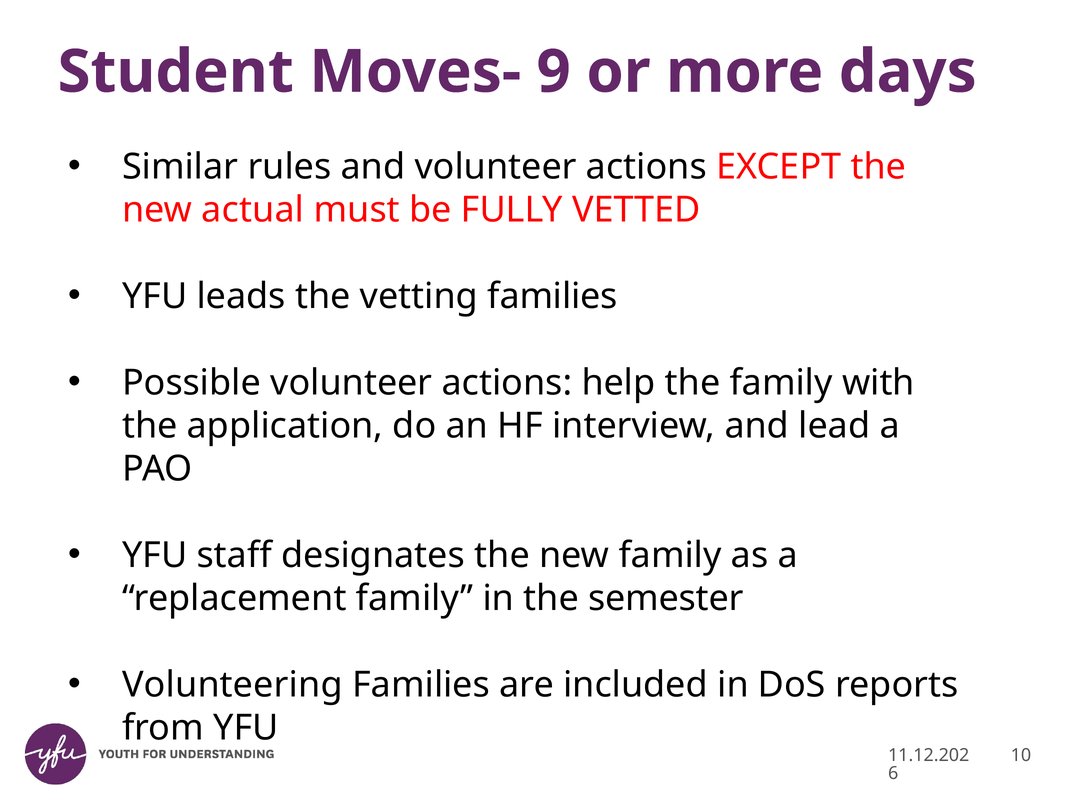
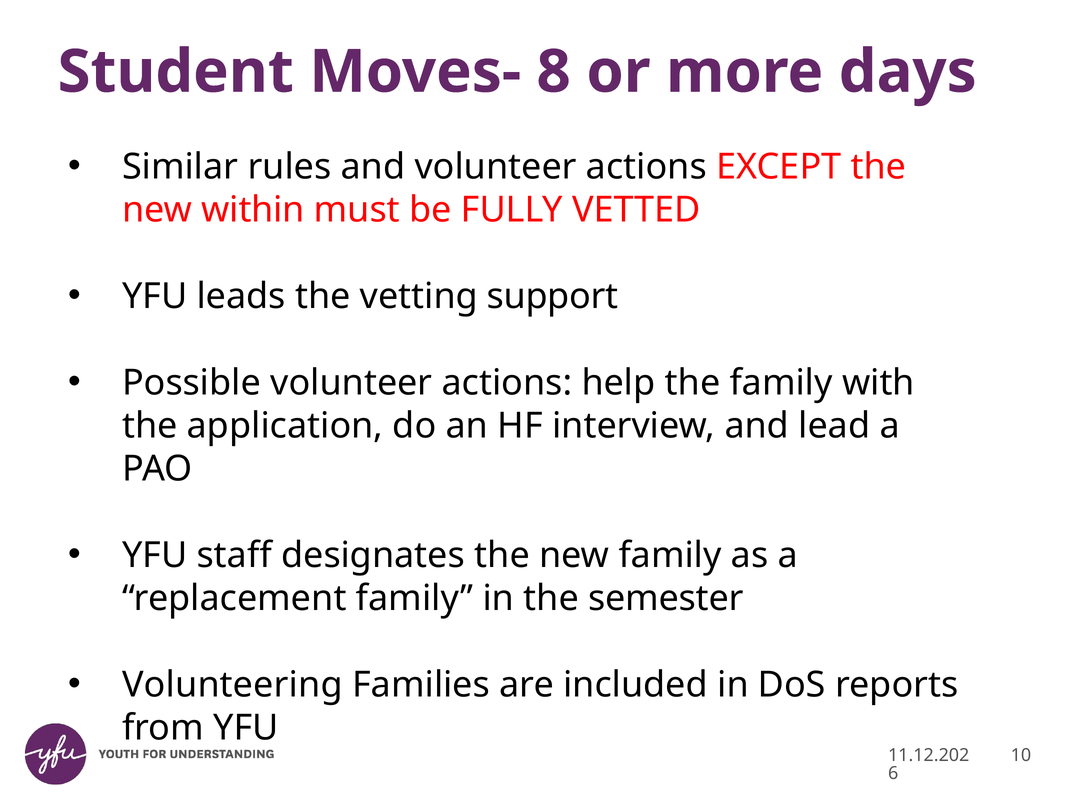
9: 9 -> 8
actual: actual -> within
vetting families: families -> support
